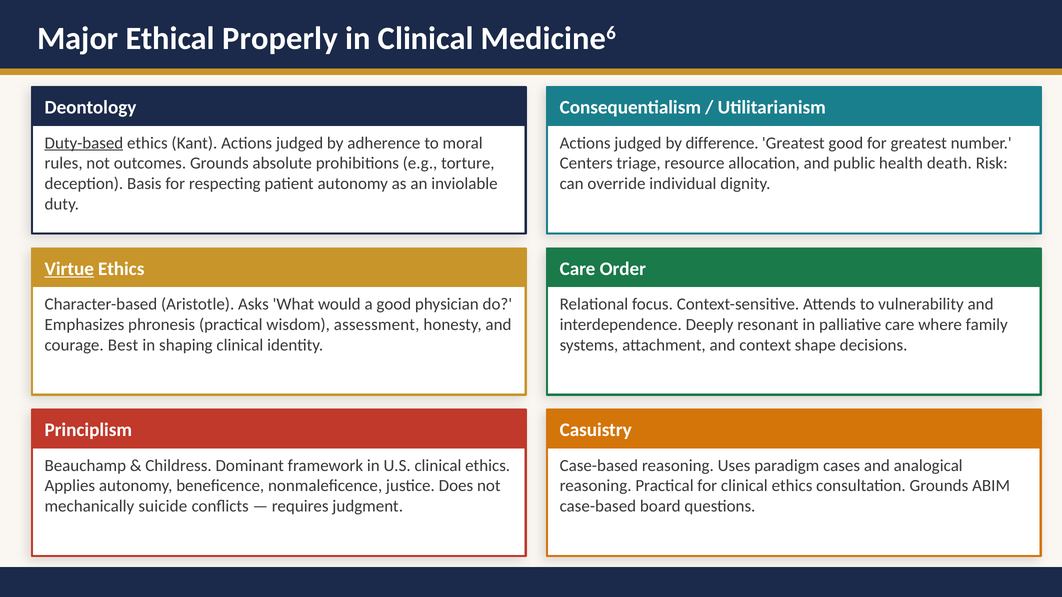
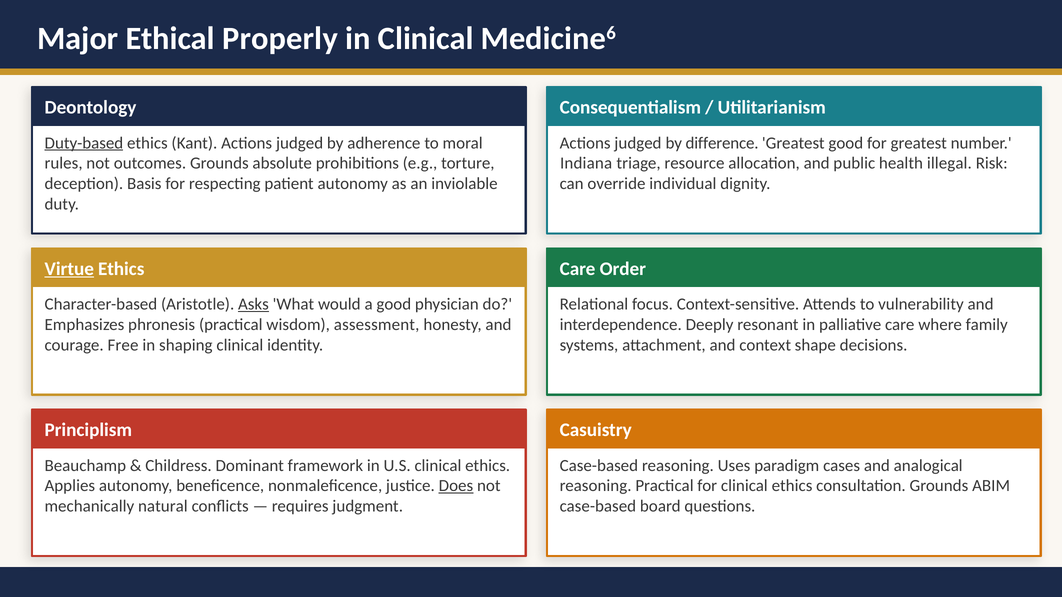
Centers: Centers -> Indiana
death: death -> illegal
Asks underline: none -> present
Best: Best -> Free
Does underline: none -> present
suicide: suicide -> natural
